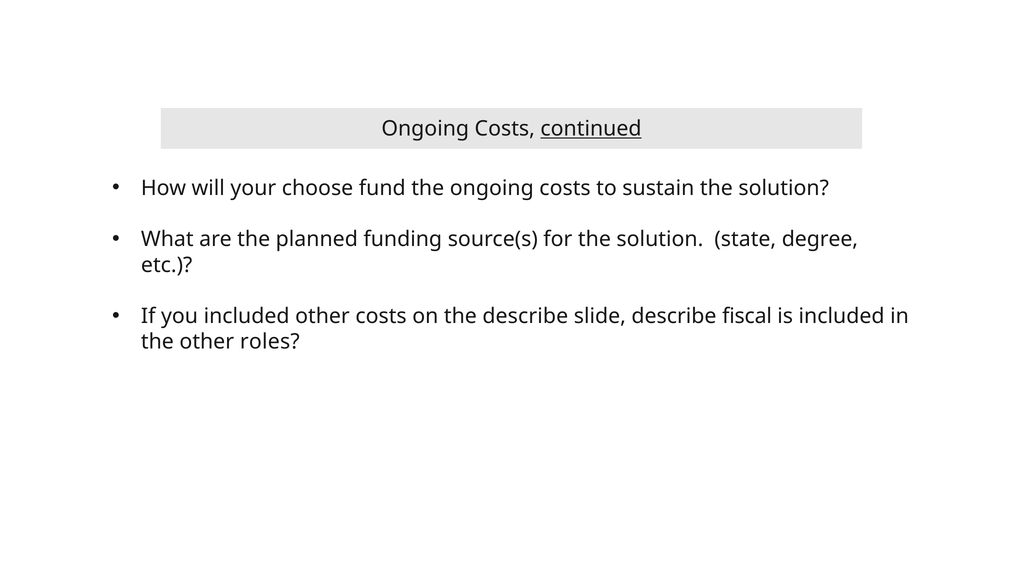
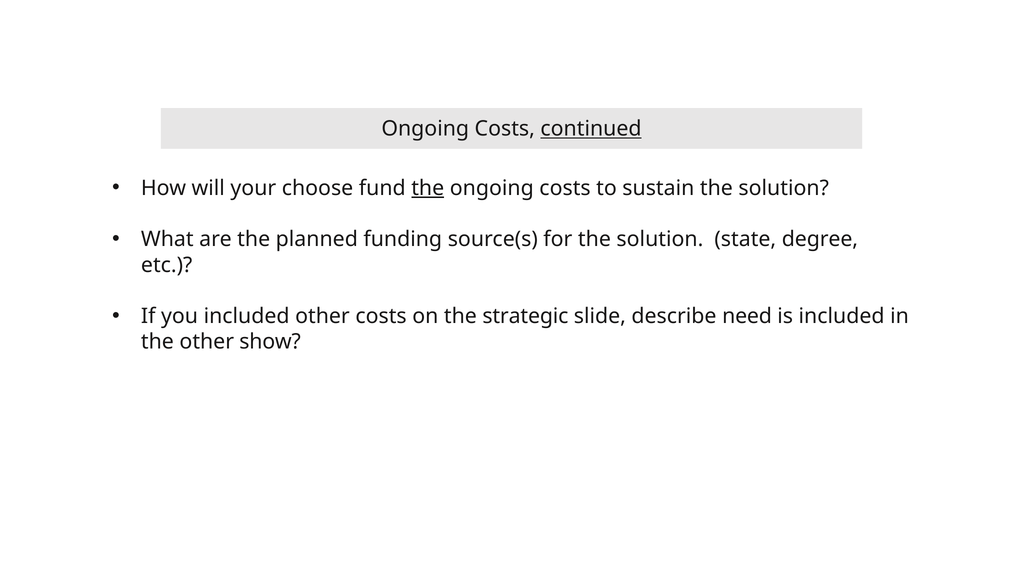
the at (428, 188) underline: none -> present
the describe: describe -> strategic
fiscal: fiscal -> need
roles: roles -> show
